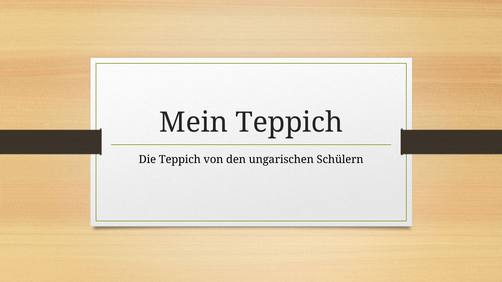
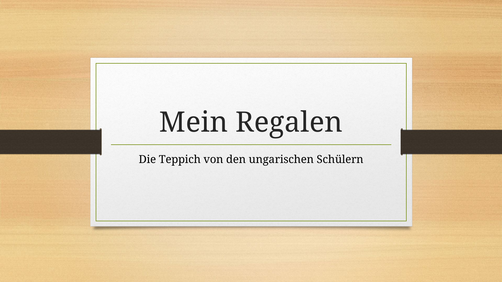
Mein Teppich: Teppich -> Regalen
